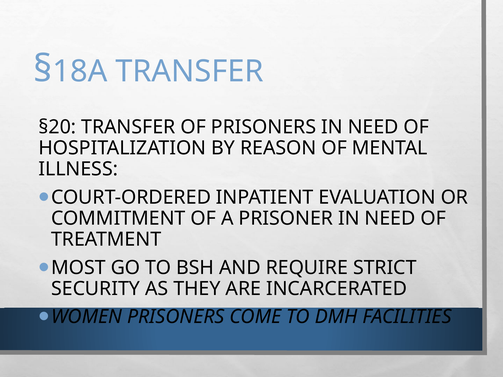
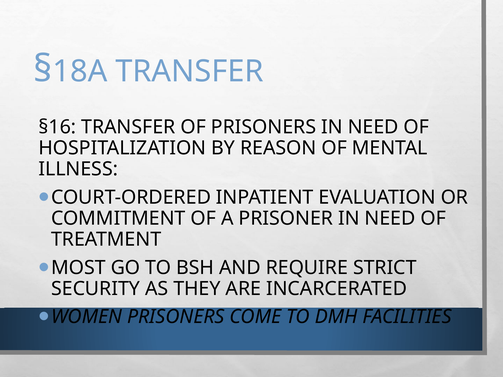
§20: §20 -> §16
